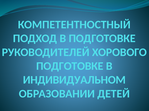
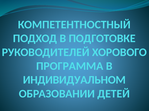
ПОДГОТОВКЕ at (70, 66): ПОДГОТОВКЕ -> ПРОГРАММА
